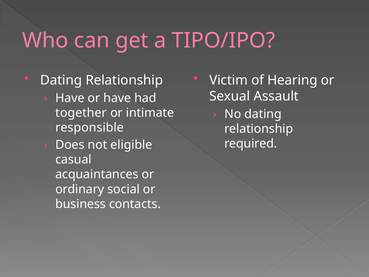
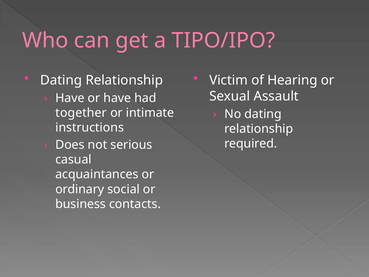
responsible: responsible -> instructions
eligible: eligible -> serious
